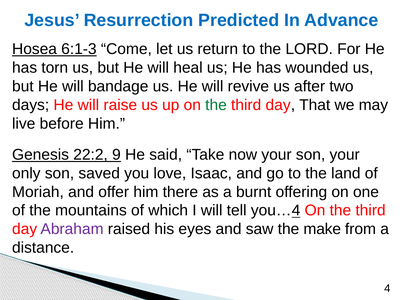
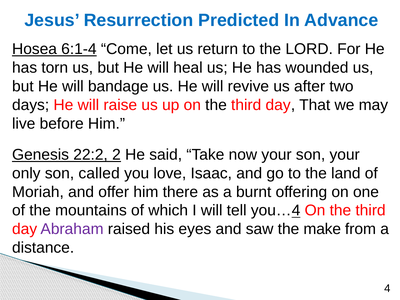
6:1-3: 6:1-3 -> 6:1-4
the at (216, 105) colour: green -> black
9: 9 -> 2
saved: saved -> called
